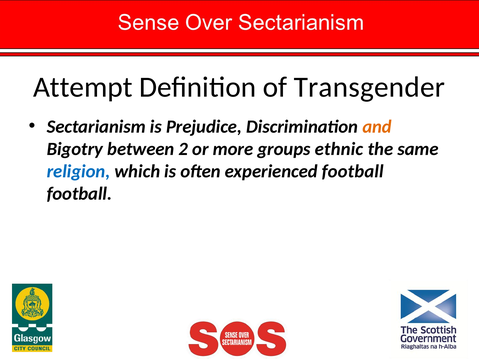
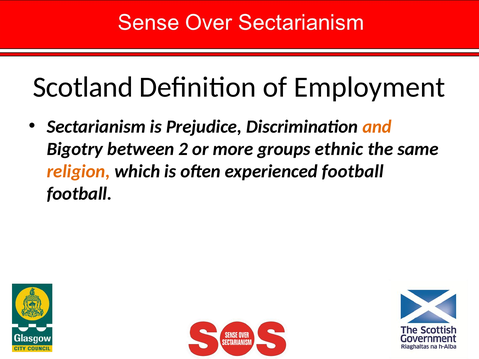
Attempt: Attempt -> Scotland
Transgender: Transgender -> Employment
religion colour: blue -> orange
